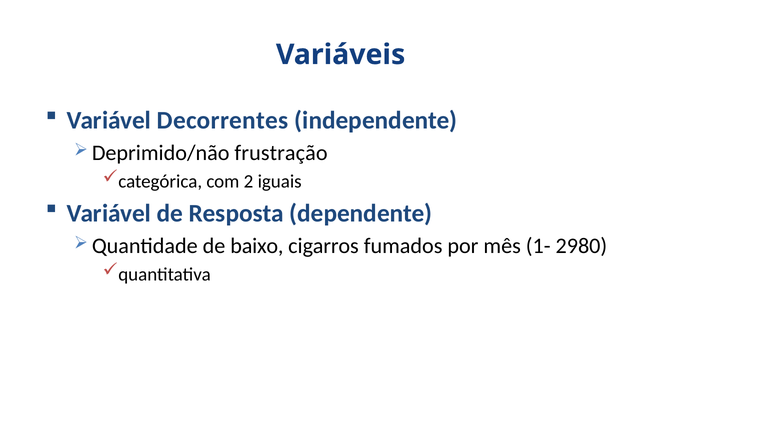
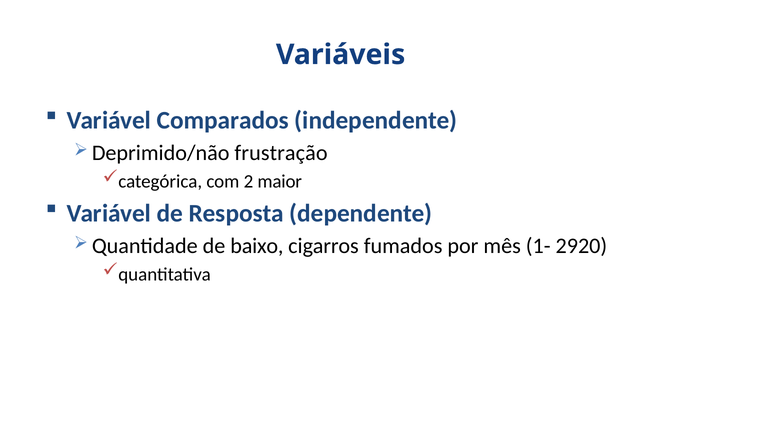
Decorrentes: Decorrentes -> Comparados
iguais: iguais -> maior
2980: 2980 -> 2920
